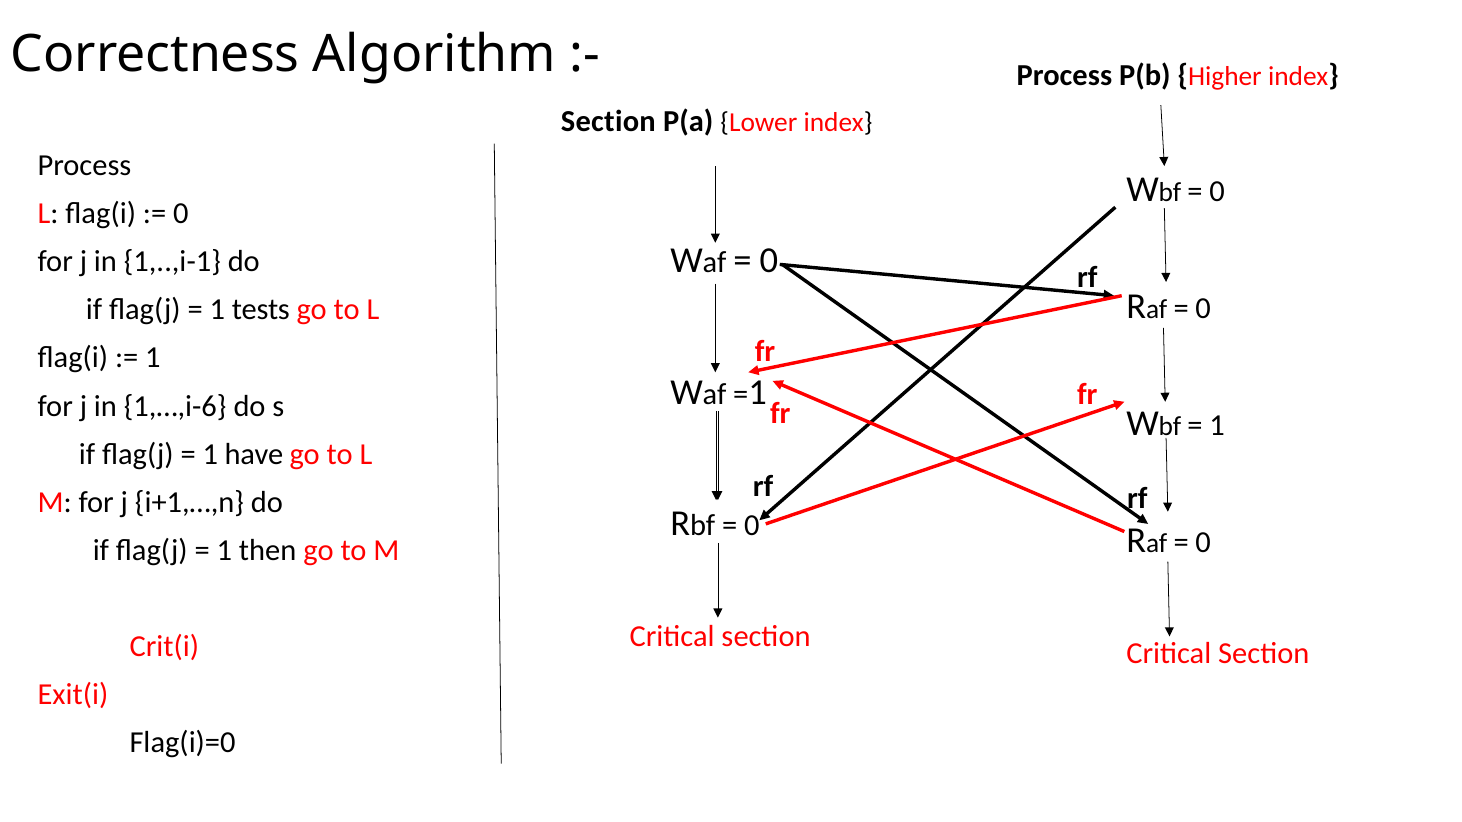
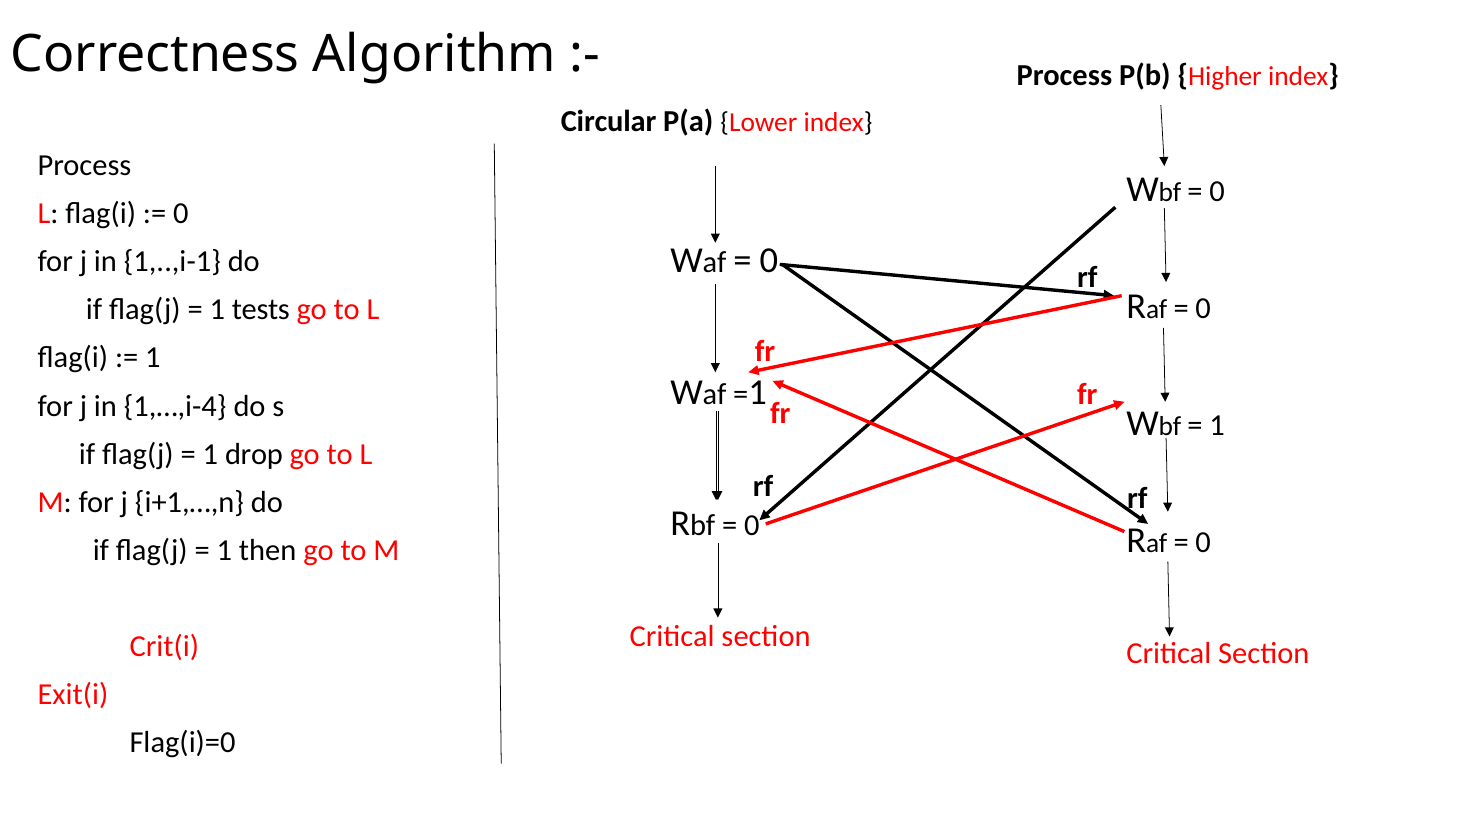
Section at (608, 121): Section -> Circular
1,…,i-6: 1,…,i-6 -> 1,…,i-4
have: have -> drop
